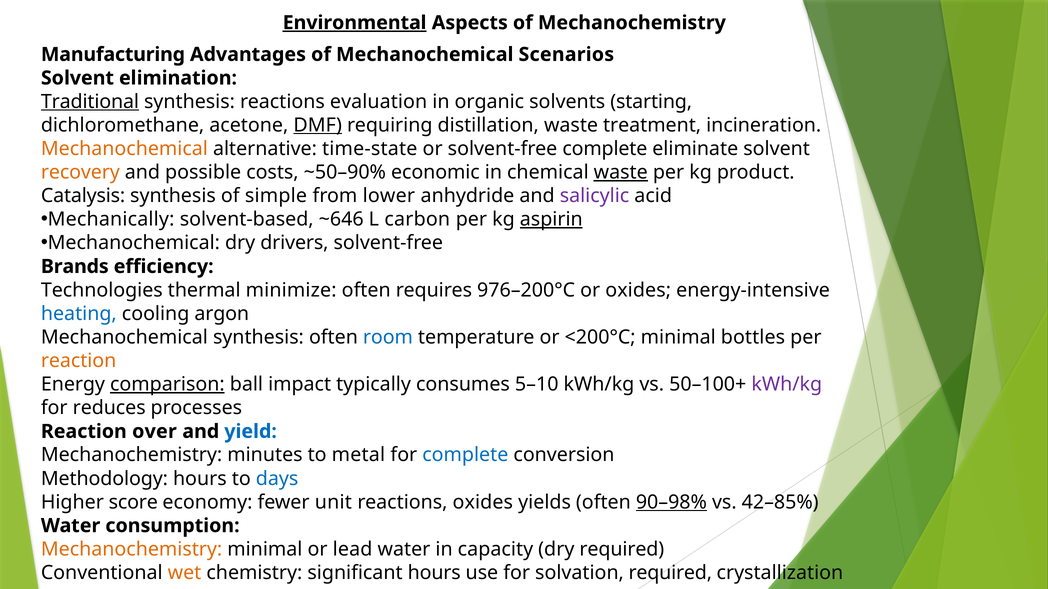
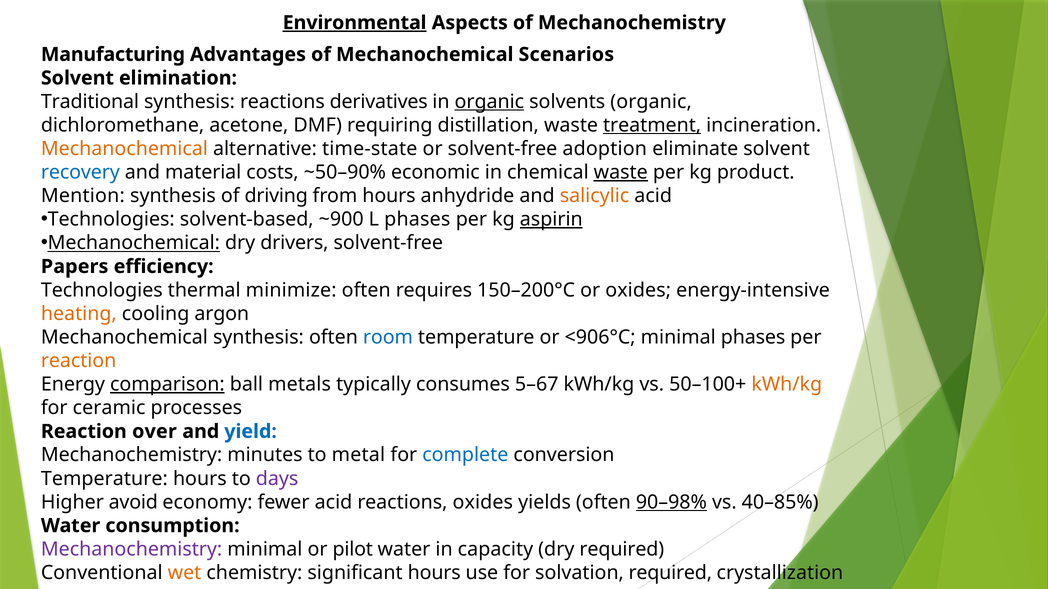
Traditional underline: present -> none
evaluation: evaluation -> derivatives
organic at (489, 102) underline: none -> present
solvents starting: starting -> organic
DMF underline: present -> none
treatment underline: none -> present
solvent-free complete: complete -> adoption
recovery colour: orange -> blue
possible: possible -> material
Catalysis: Catalysis -> Mention
simple: simple -> driving
from lower: lower -> hours
salicylic colour: purple -> orange
Mechanically at (111, 220): Mechanically -> Technologies
~646: ~646 -> ~900
L carbon: carbon -> phases
Mechanochemical at (134, 243) underline: none -> present
Brands: Brands -> Papers
976–200°C: 976–200°C -> 150–200°C
heating colour: blue -> orange
<200°C: <200°C -> <906°C
minimal bottles: bottles -> phases
impact: impact -> metals
5–10: 5–10 -> 5–67
kWh/kg at (787, 385) colour: purple -> orange
reduces: reduces -> ceramic
Methodology at (104, 479): Methodology -> Temperature
days colour: blue -> purple
score: score -> avoid
fewer unit: unit -> acid
42–85%: 42–85% -> 40–85%
Mechanochemistry at (132, 550) colour: orange -> purple
lead: lead -> pilot
